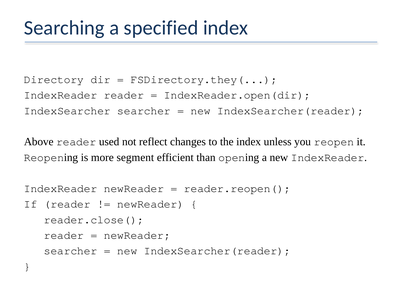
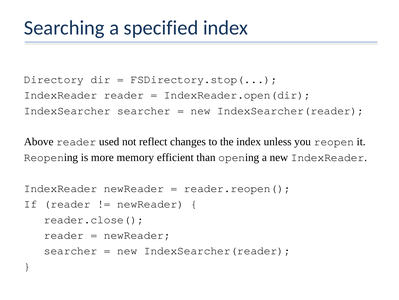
FSDirectory.they(: FSDirectory.they( -> FSDirectory.stop(
segment: segment -> memory
